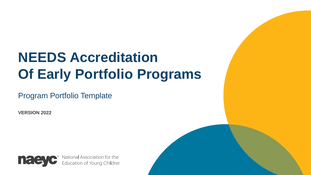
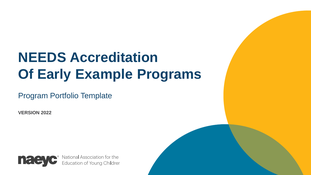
Early Portfolio: Portfolio -> Example
